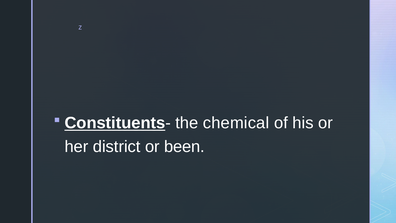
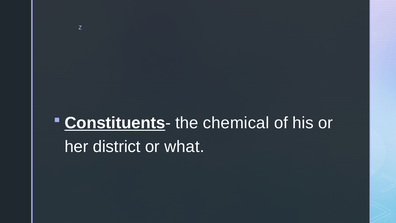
been: been -> what
